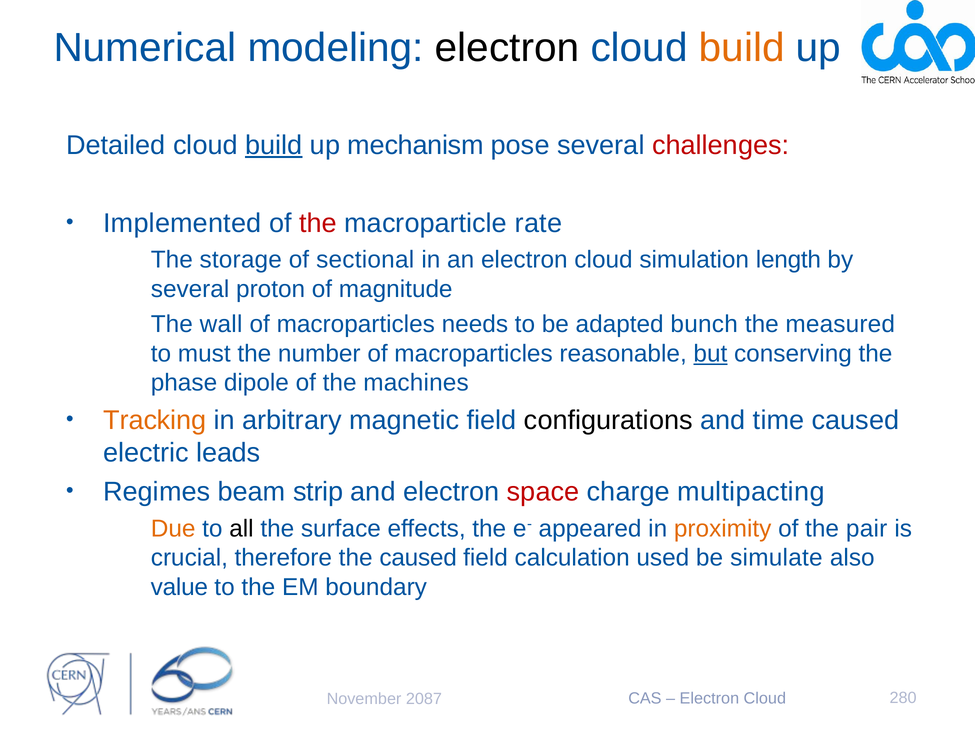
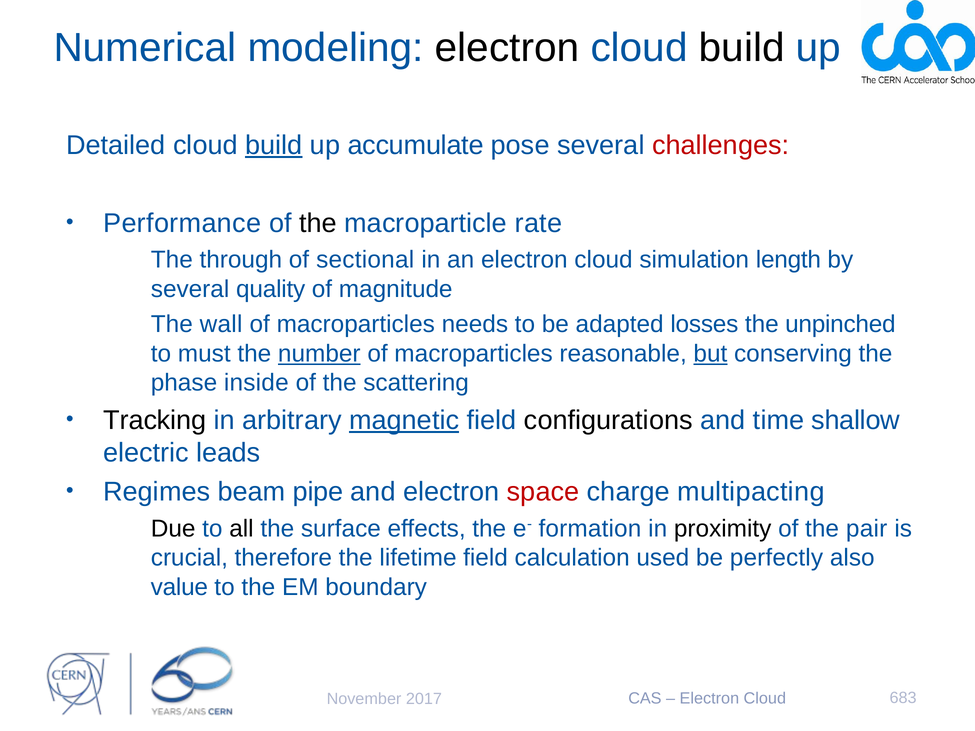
build at (742, 48) colour: orange -> black
mechanism: mechanism -> accumulate
Implemented: Implemented -> Performance
the at (318, 223) colour: red -> black
storage: storage -> through
proton: proton -> quality
bunch: bunch -> losses
measured: measured -> unpinched
number underline: none -> present
dipole: dipole -> inside
machines: machines -> scattering
Tracking colour: orange -> black
magnetic underline: none -> present
time caused: caused -> shallow
strip: strip -> pipe
Due colour: orange -> black
appeared: appeared -> formation
proximity colour: orange -> black
the caused: caused -> lifetime
simulate: simulate -> perfectly
280: 280 -> 683
2087: 2087 -> 2017
